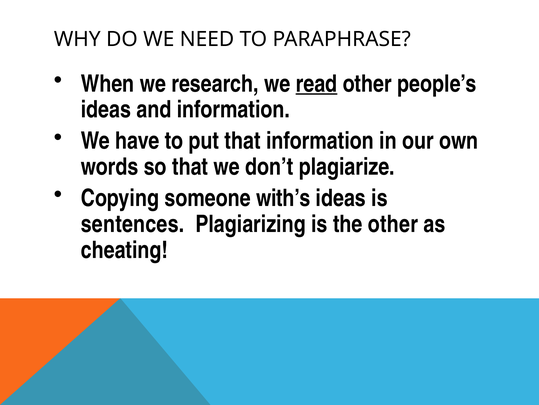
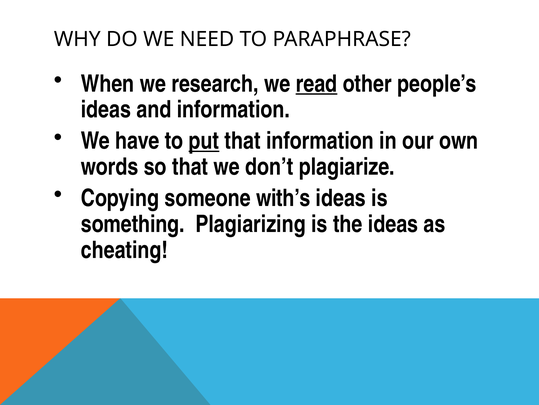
put underline: none -> present
sentences: sentences -> something
the other: other -> ideas
